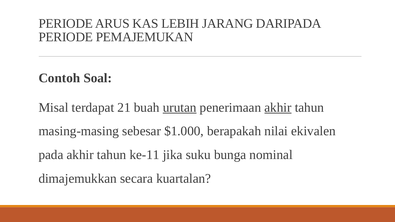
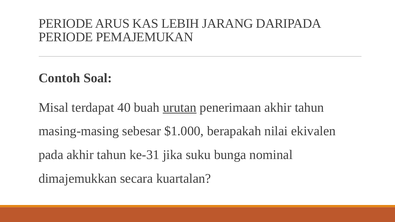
21: 21 -> 40
akhir at (278, 108) underline: present -> none
ke-11: ke-11 -> ke-31
